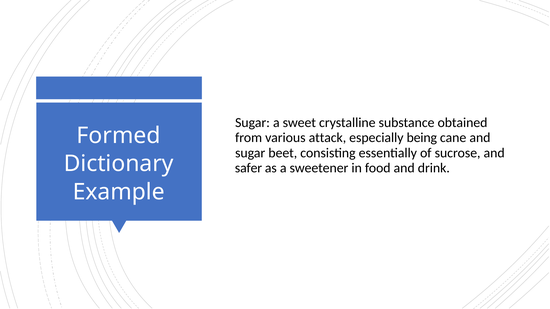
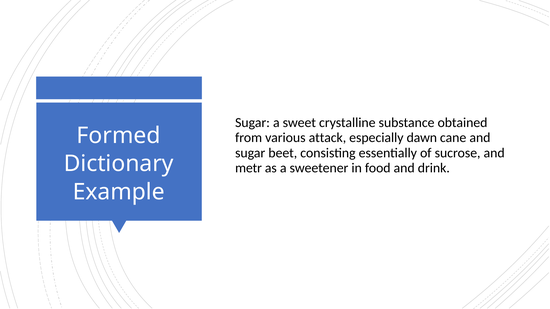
being: being -> dawn
safer: safer -> metr
